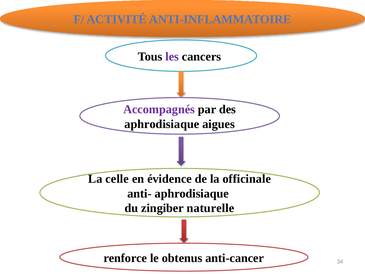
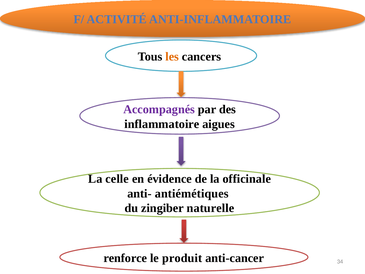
les colour: purple -> orange
aphrodisiaque at (162, 124): aphrodisiaque -> inflammatoire
anti- aphrodisiaque: aphrodisiaque -> antiémétiques
obtenus: obtenus -> produit
